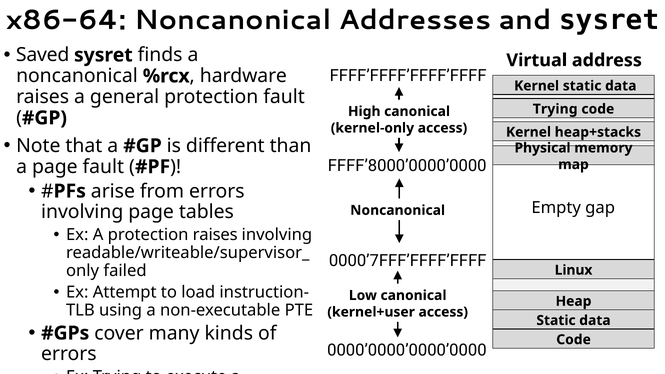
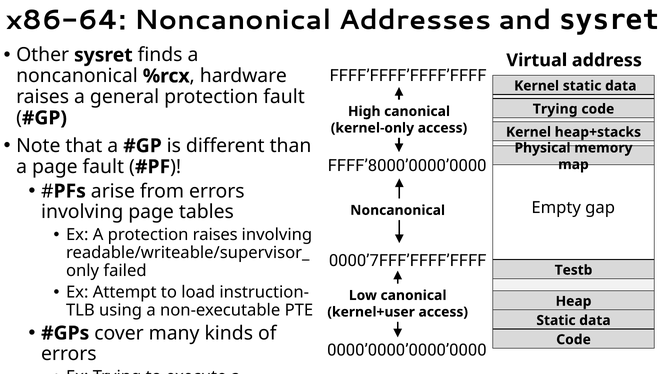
Saved: Saved -> Other
Linux: Linux -> Testb
